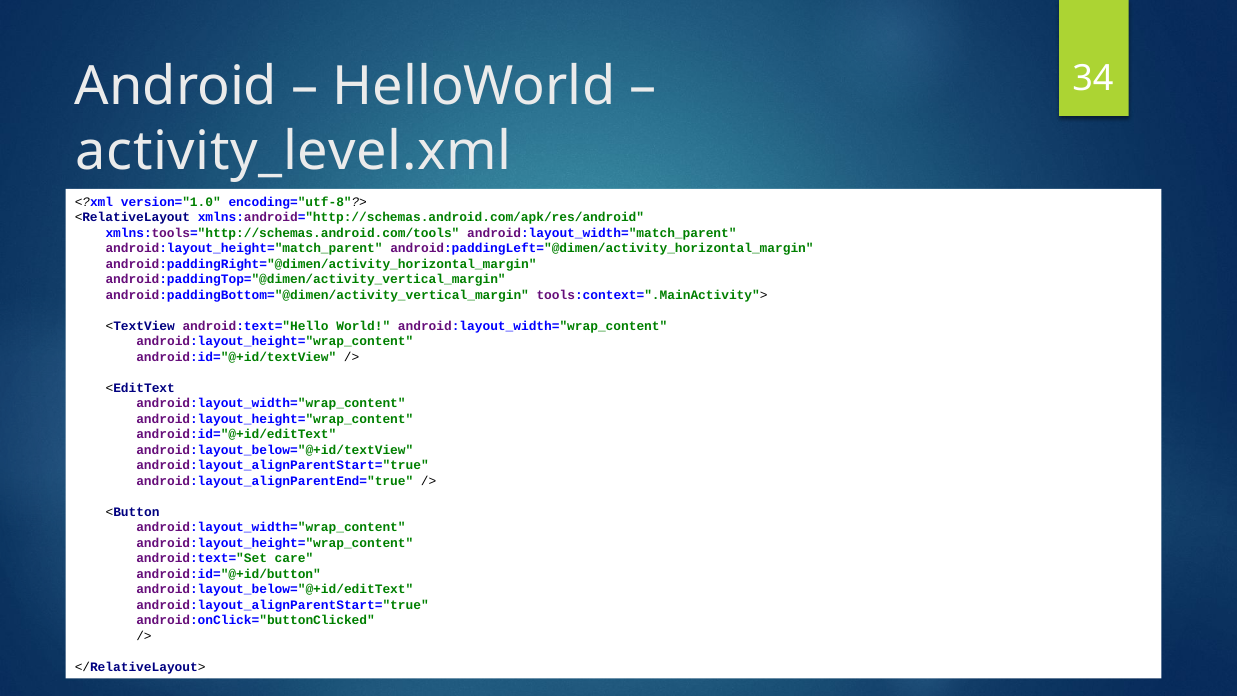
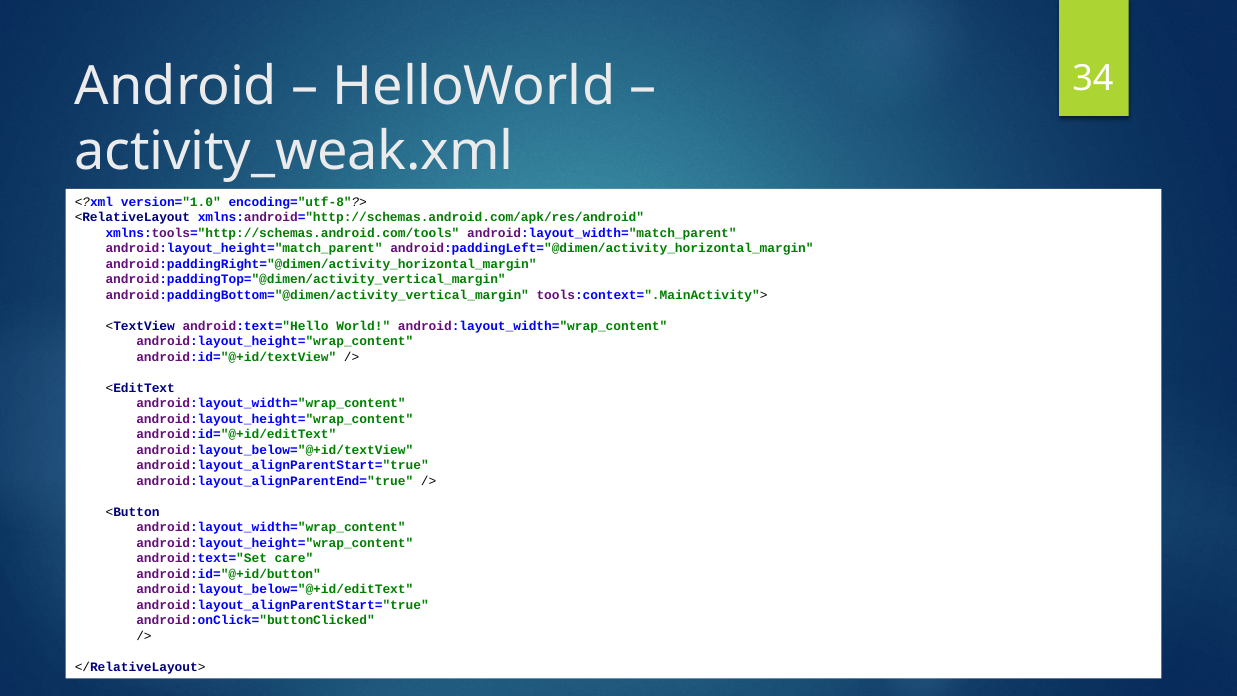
activity_level.xml: activity_level.xml -> activity_weak.xml
